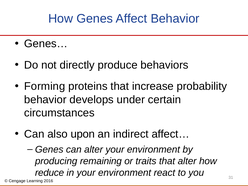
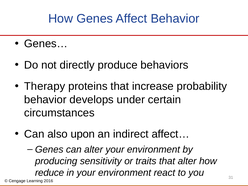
Forming: Forming -> Therapy
remaining: remaining -> sensitivity
